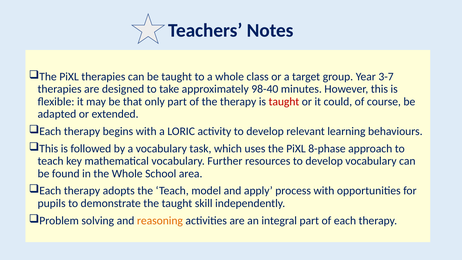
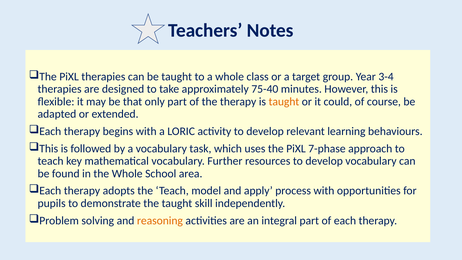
3-7: 3-7 -> 3-4
98-40: 98-40 -> 75-40
taught at (284, 101) colour: red -> orange
8-phase: 8-phase -> 7-phase
